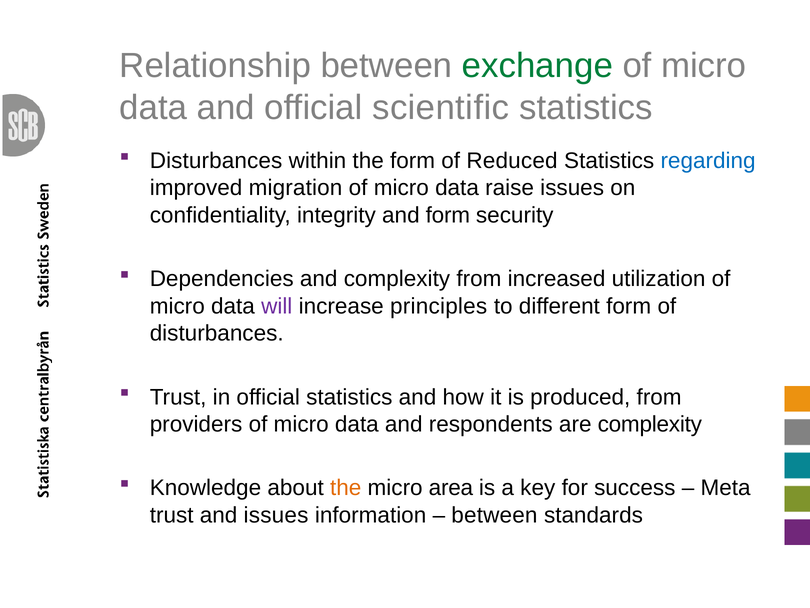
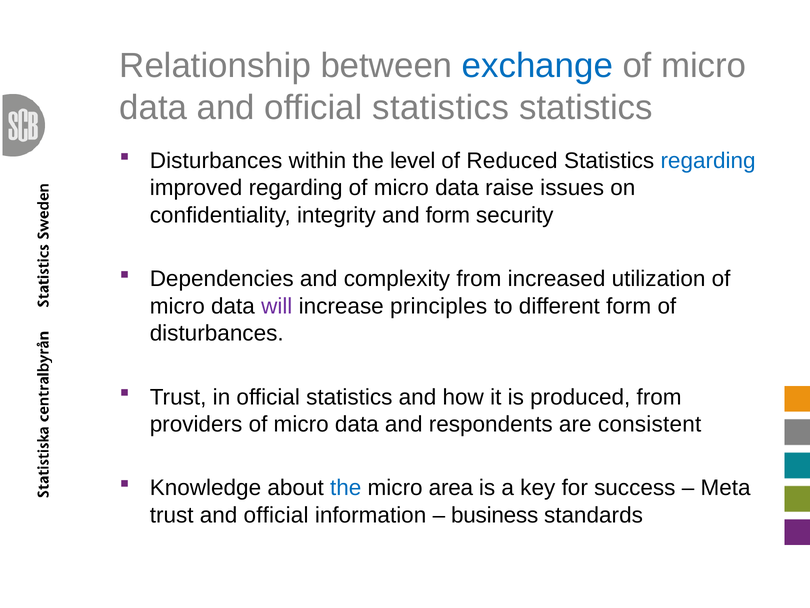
exchange colour: green -> blue
and official scientific: scientific -> statistics
the form: form -> level
improved migration: migration -> regarding
are complexity: complexity -> consistent
the at (346, 488) colour: orange -> blue
issues at (276, 515): issues -> official
between at (494, 515): between -> business
